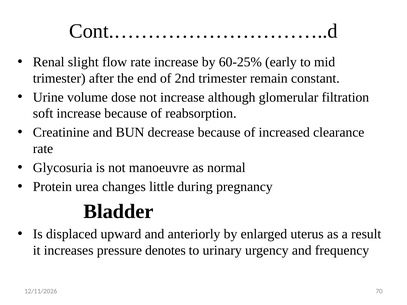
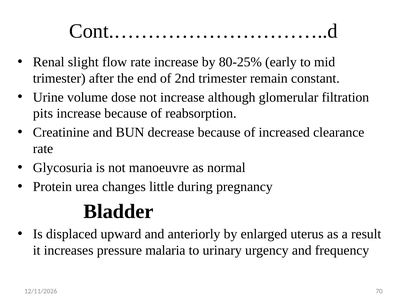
60-25%: 60-25% -> 80-25%
soft: soft -> pits
denotes: denotes -> malaria
